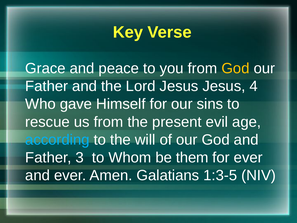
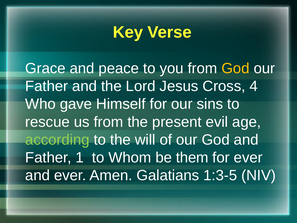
Jesus Jesus: Jesus -> Cross
according colour: light blue -> light green
3: 3 -> 1
